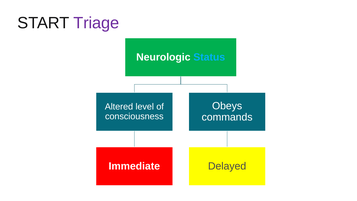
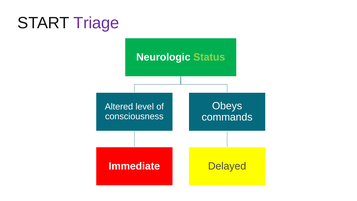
Status colour: light blue -> light green
